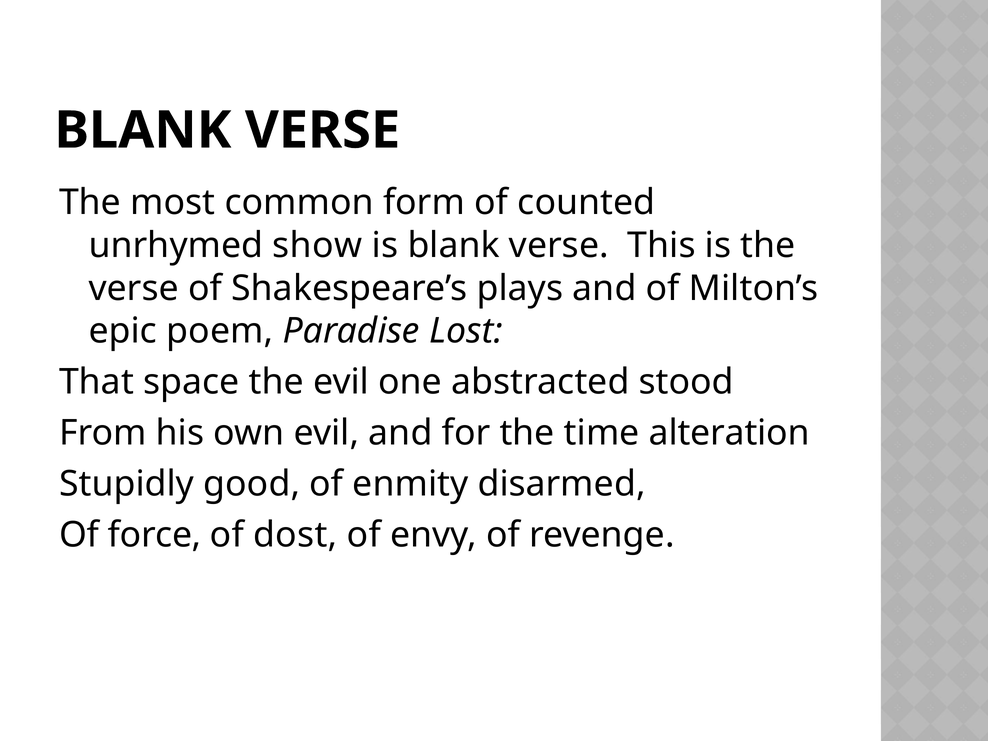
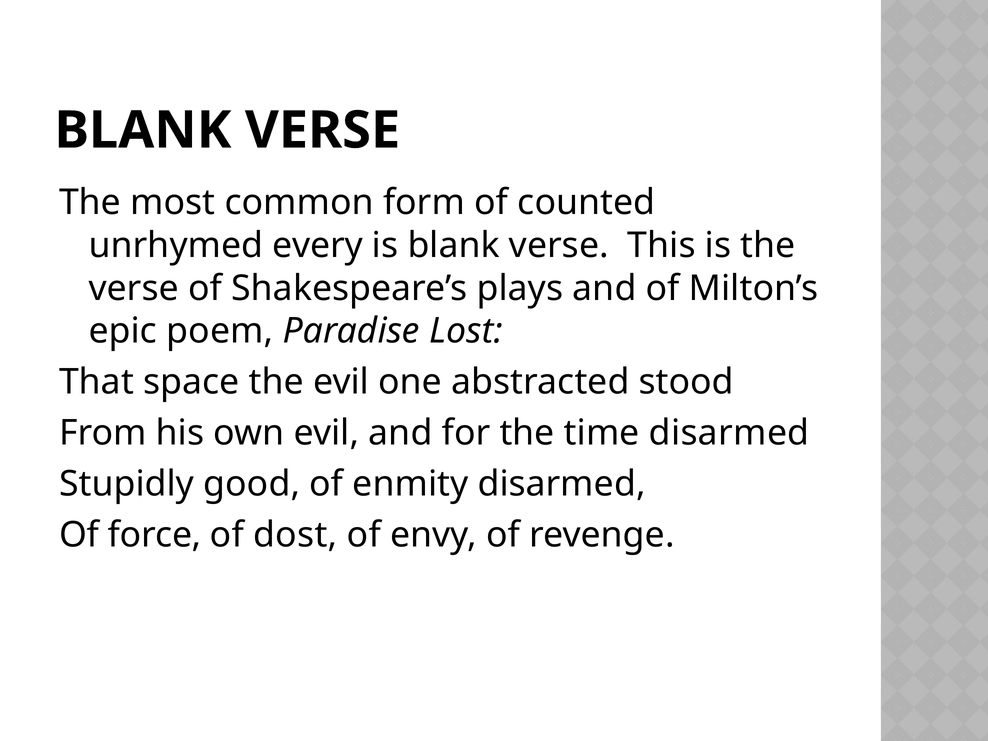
show: show -> every
time alteration: alteration -> disarmed
